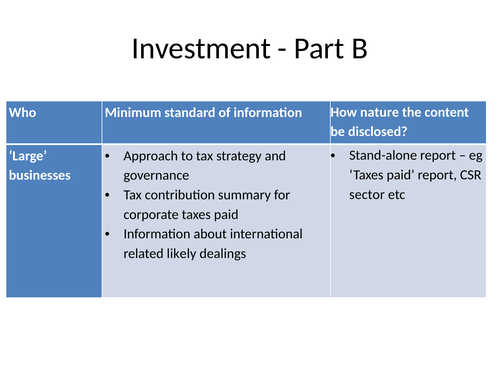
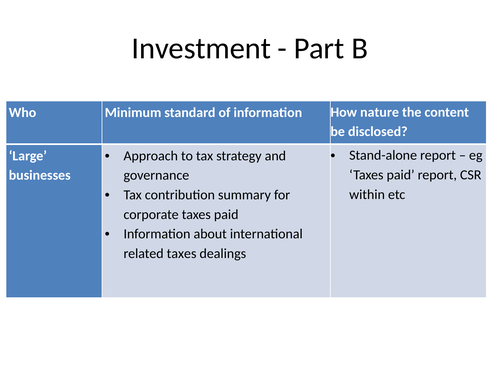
sector: sector -> within
related likely: likely -> taxes
